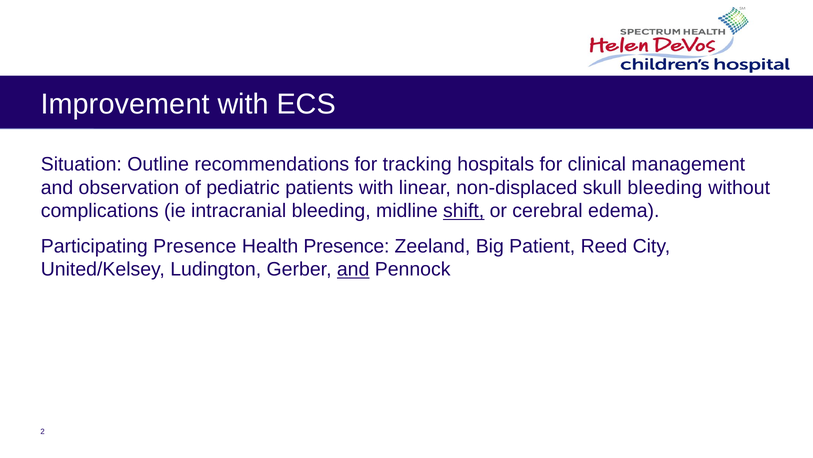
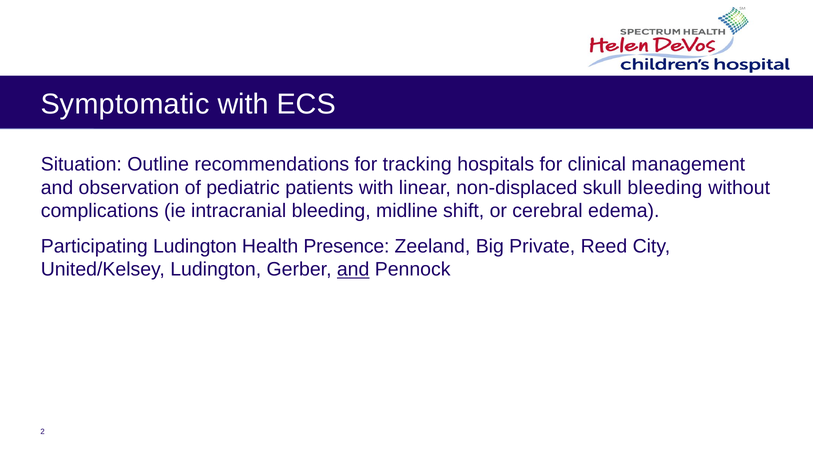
Improvement: Improvement -> Symptomatic
shift underline: present -> none
Participating Presence: Presence -> Ludington
Patient: Patient -> Private
